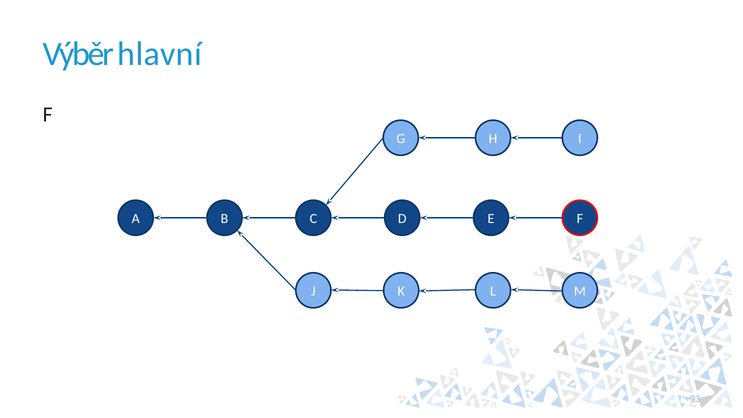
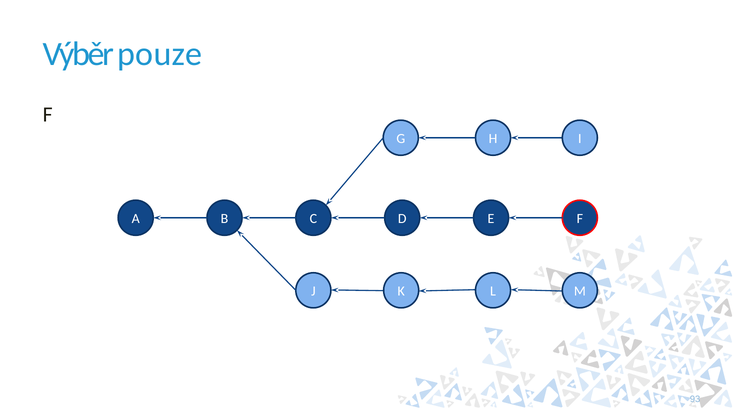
hlavní: hlavní -> pouze
